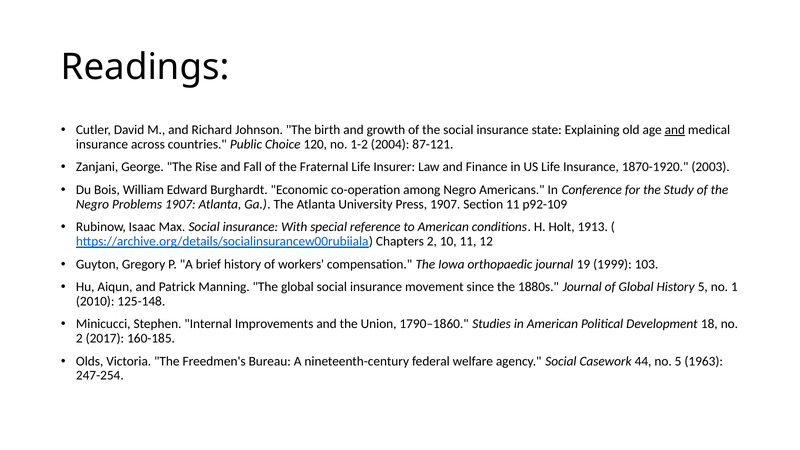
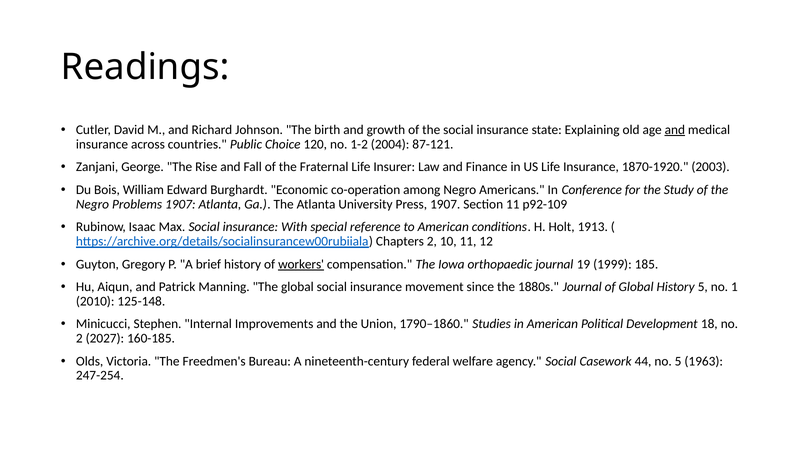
workers underline: none -> present
103: 103 -> 185
2017: 2017 -> 2027
